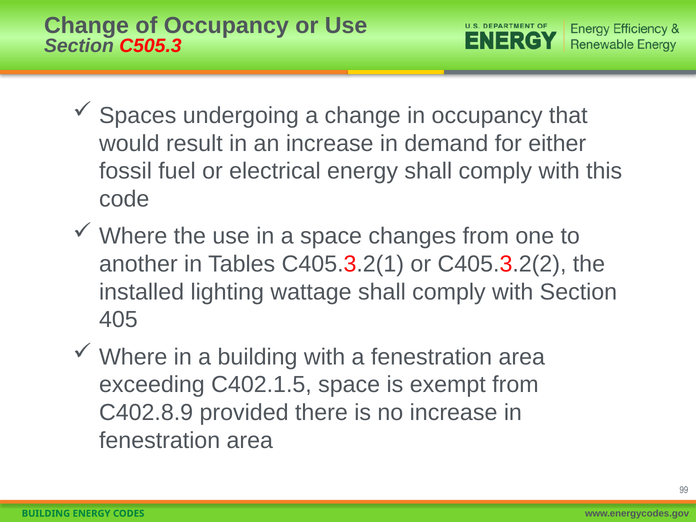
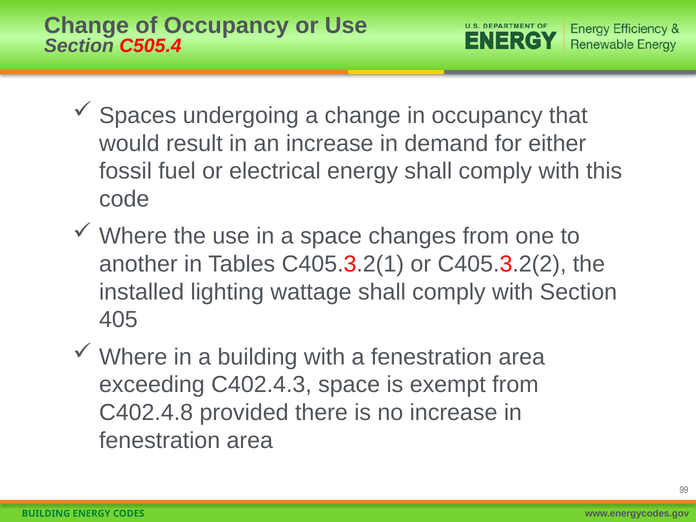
C505.3: C505.3 -> C505.4
C402.1.5: C402.1.5 -> C402.4.3
C402.8.9: C402.8.9 -> C402.4.8
